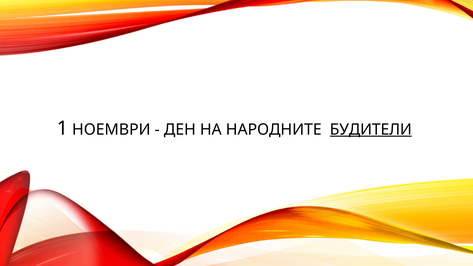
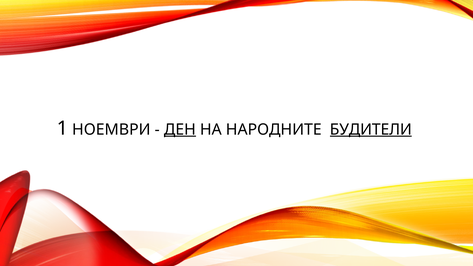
ДЕН underline: none -> present
